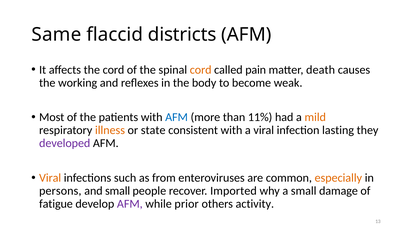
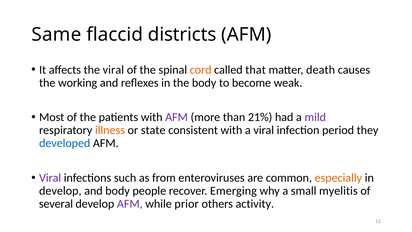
the cord: cord -> viral
pain: pain -> that
AFM at (177, 117) colour: blue -> purple
11%: 11% -> 21%
mild colour: orange -> purple
lasting: lasting -> period
developed colour: purple -> blue
Viral at (50, 178) colour: orange -> purple
persons at (60, 191): persons -> develop
and small: small -> body
Imported: Imported -> Emerging
damage: damage -> myelitis
fatigue: fatigue -> several
